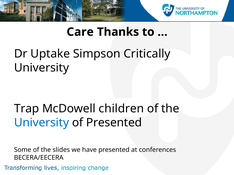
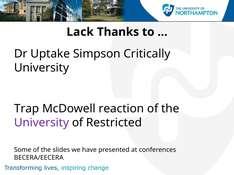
Care: Care -> Lack
children: children -> reaction
University at (42, 123) colour: blue -> purple
of Presented: Presented -> Restricted
